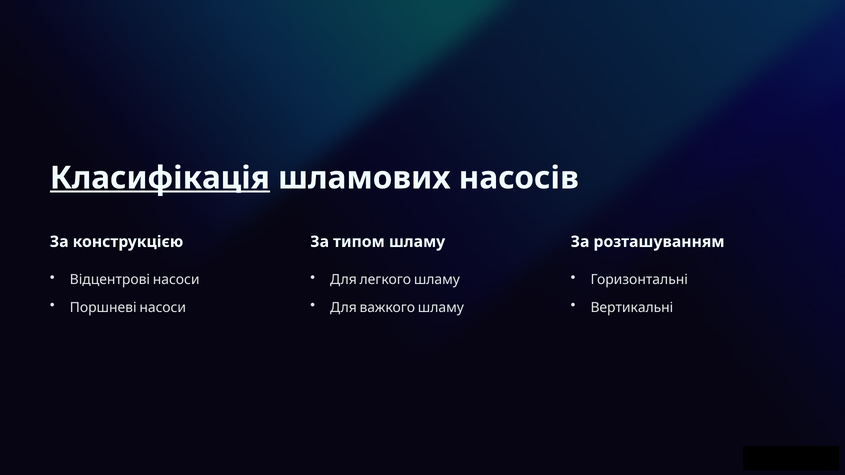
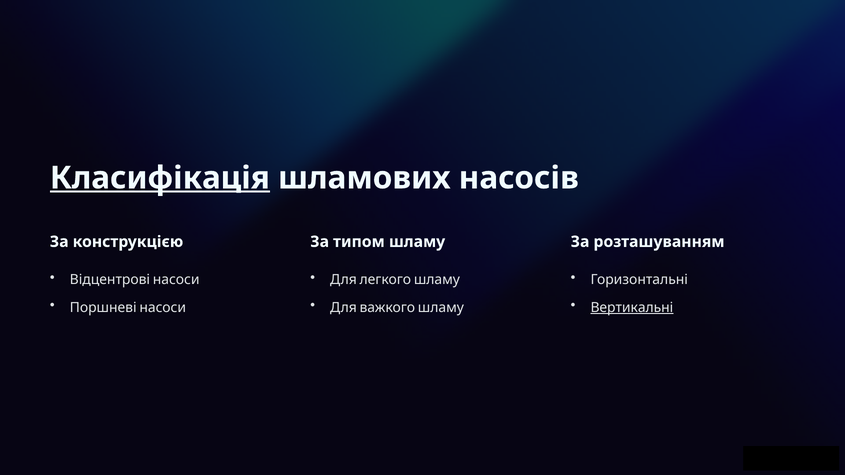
Вертикальні underline: none -> present
